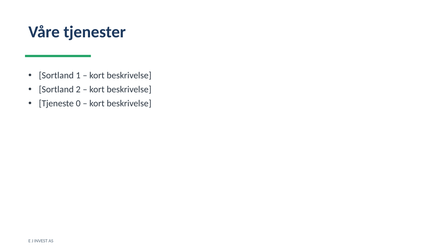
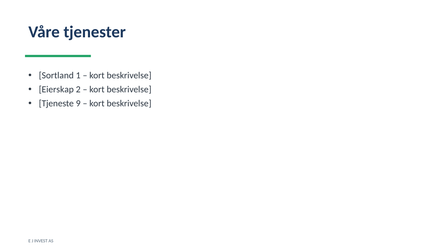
Sortland at (56, 89): Sortland -> Eierskap
0: 0 -> 9
